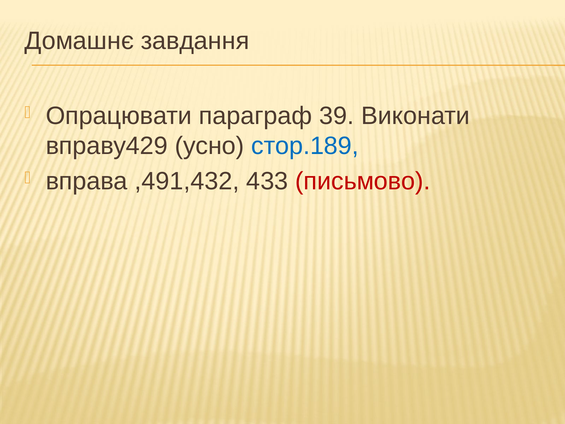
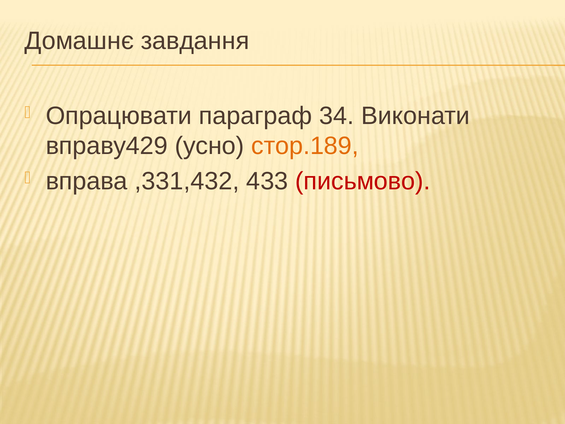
39: 39 -> 34
стор.189 colour: blue -> orange
,491,432: ,491,432 -> ,331,432
